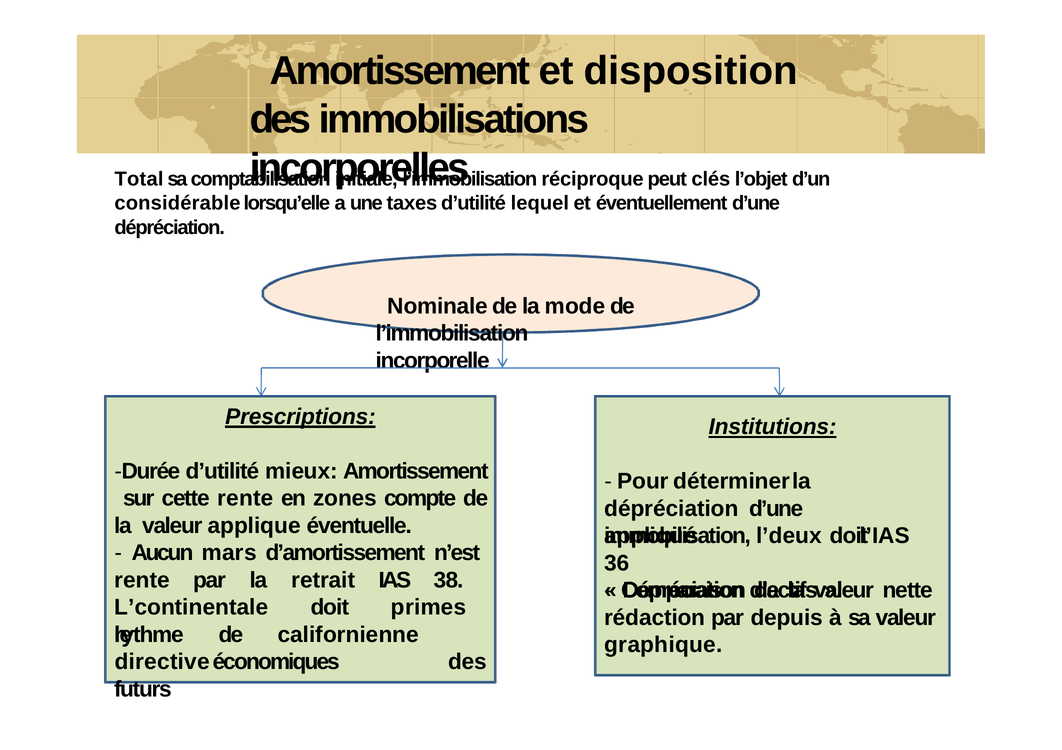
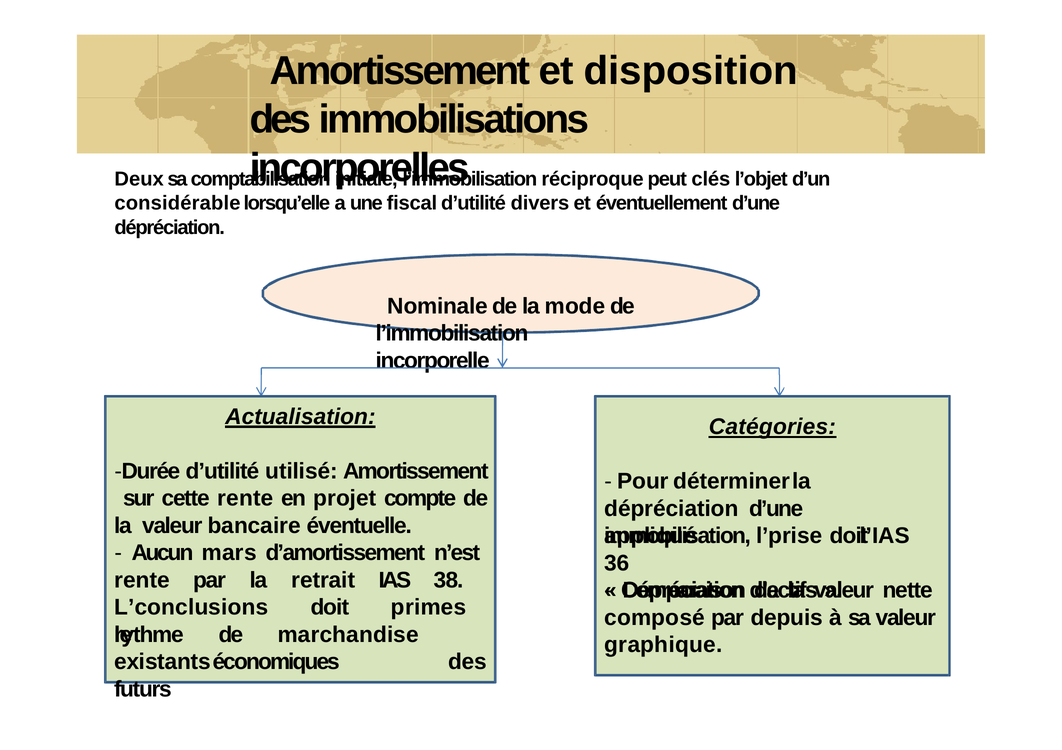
Total: Total -> Deux
taxes: taxes -> fiscal
lequel: lequel -> divers
Prescriptions: Prescriptions -> Actualisation
Institutions: Institutions -> Catégories
mieux: mieux -> utilisé
zones: zones -> projet
applique: applique -> bancaire
l’deux: l’deux -> l’prise
L’continentale: L’continentale -> L’conclusions
rédaction: rédaction -> composé
californienne: californienne -> marchandise
directive: directive -> existants
